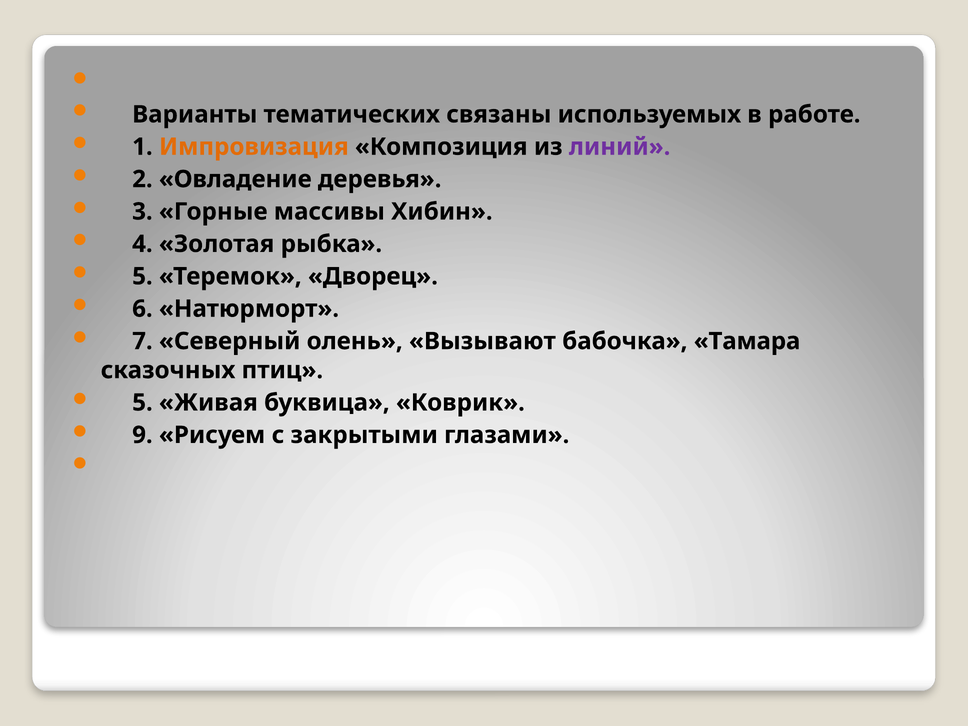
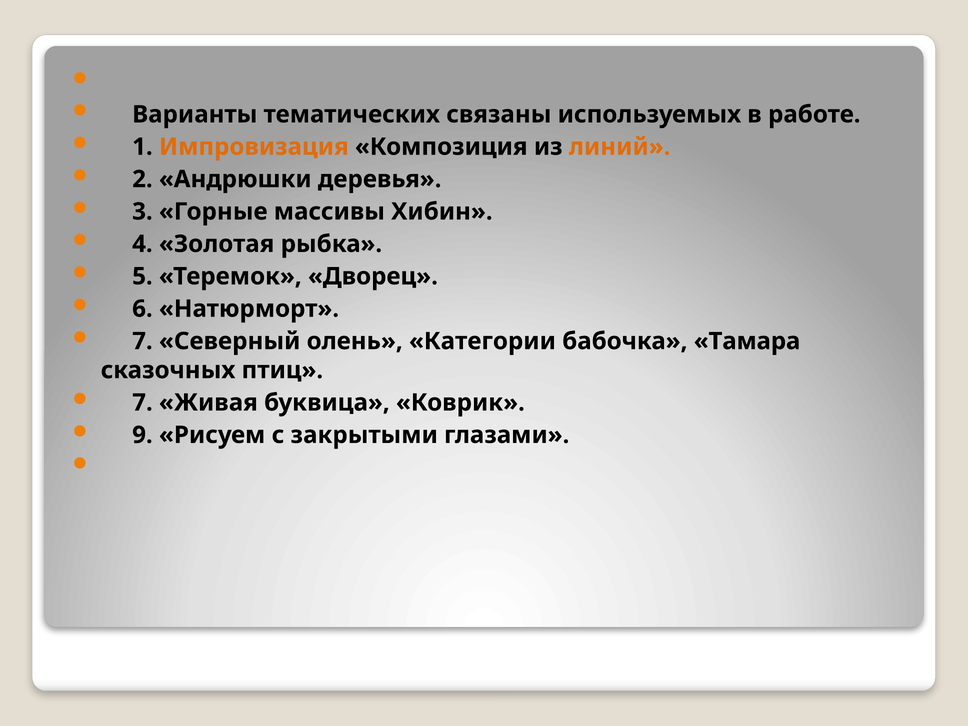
линий colour: purple -> orange
Овладение: Овладение -> Андрюшки
Вызывают: Вызывают -> Категории
5 at (142, 403): 5 -> 7
